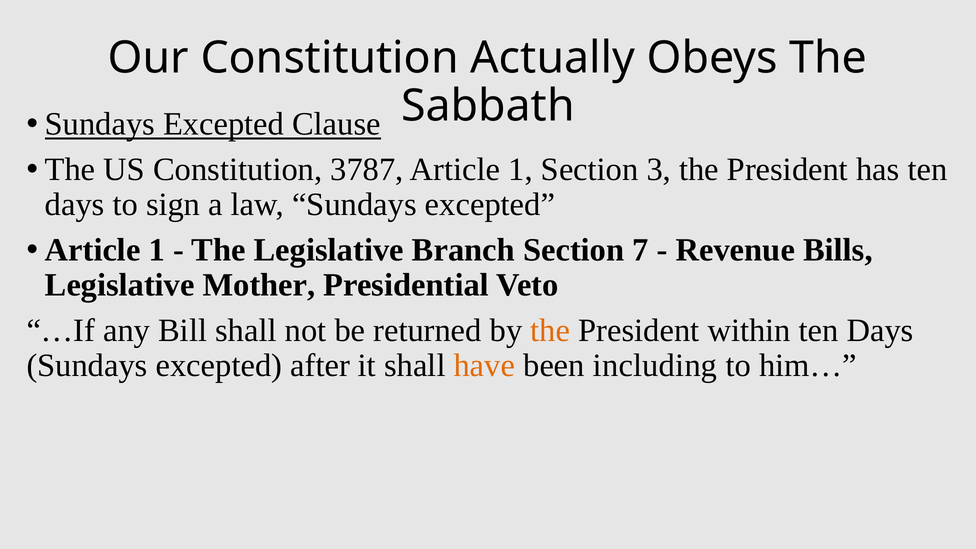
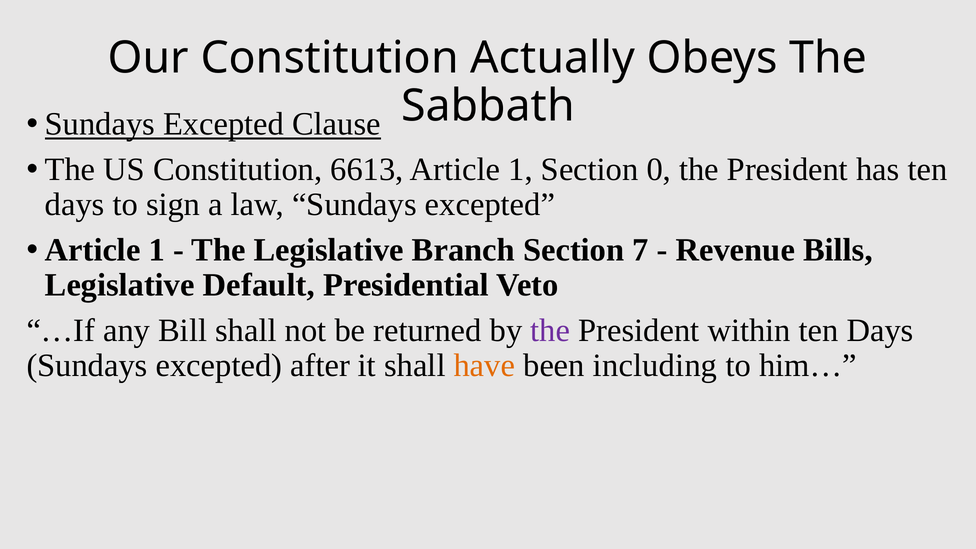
3787: 3787 -> 6613
3: 3 -> 0
Mother: Mother -> Default
the at (550, 331) colour: orange -> purple
